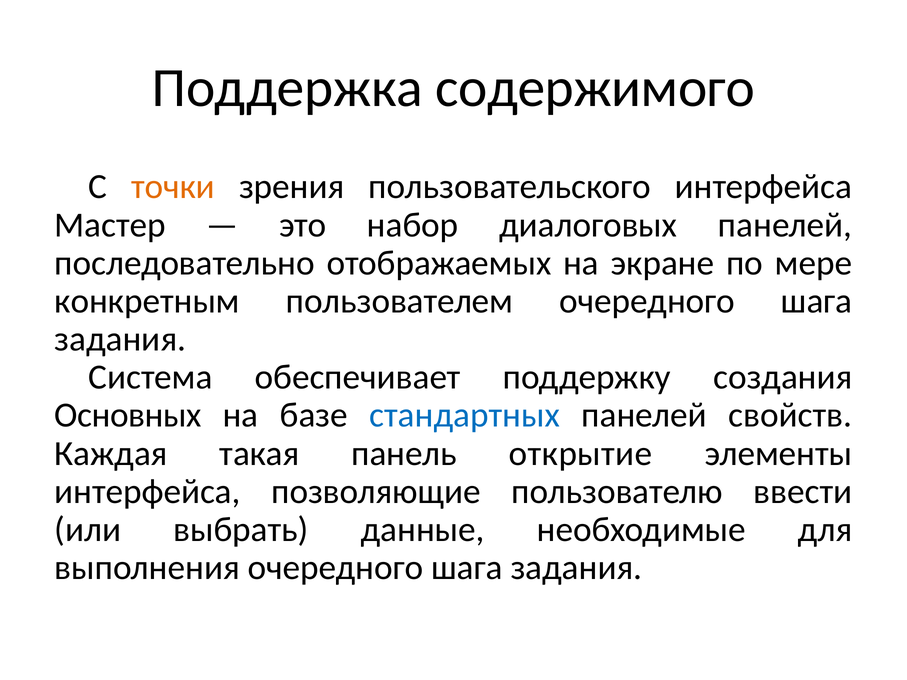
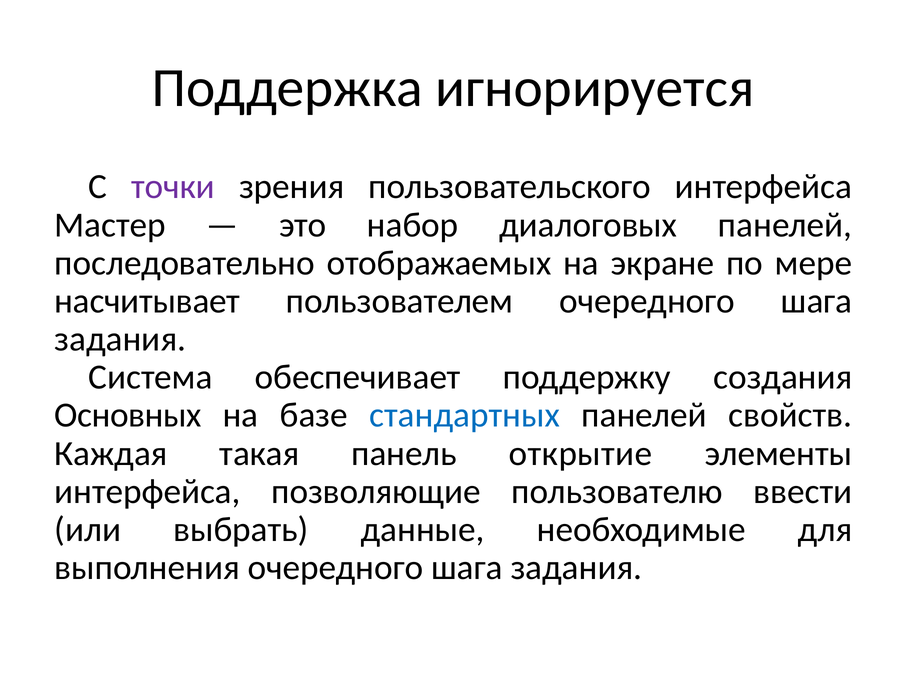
содержимого: содержимого -> игнорируется
точки colour: orange -> purple
конкретным: конкретным -> насчитывает
